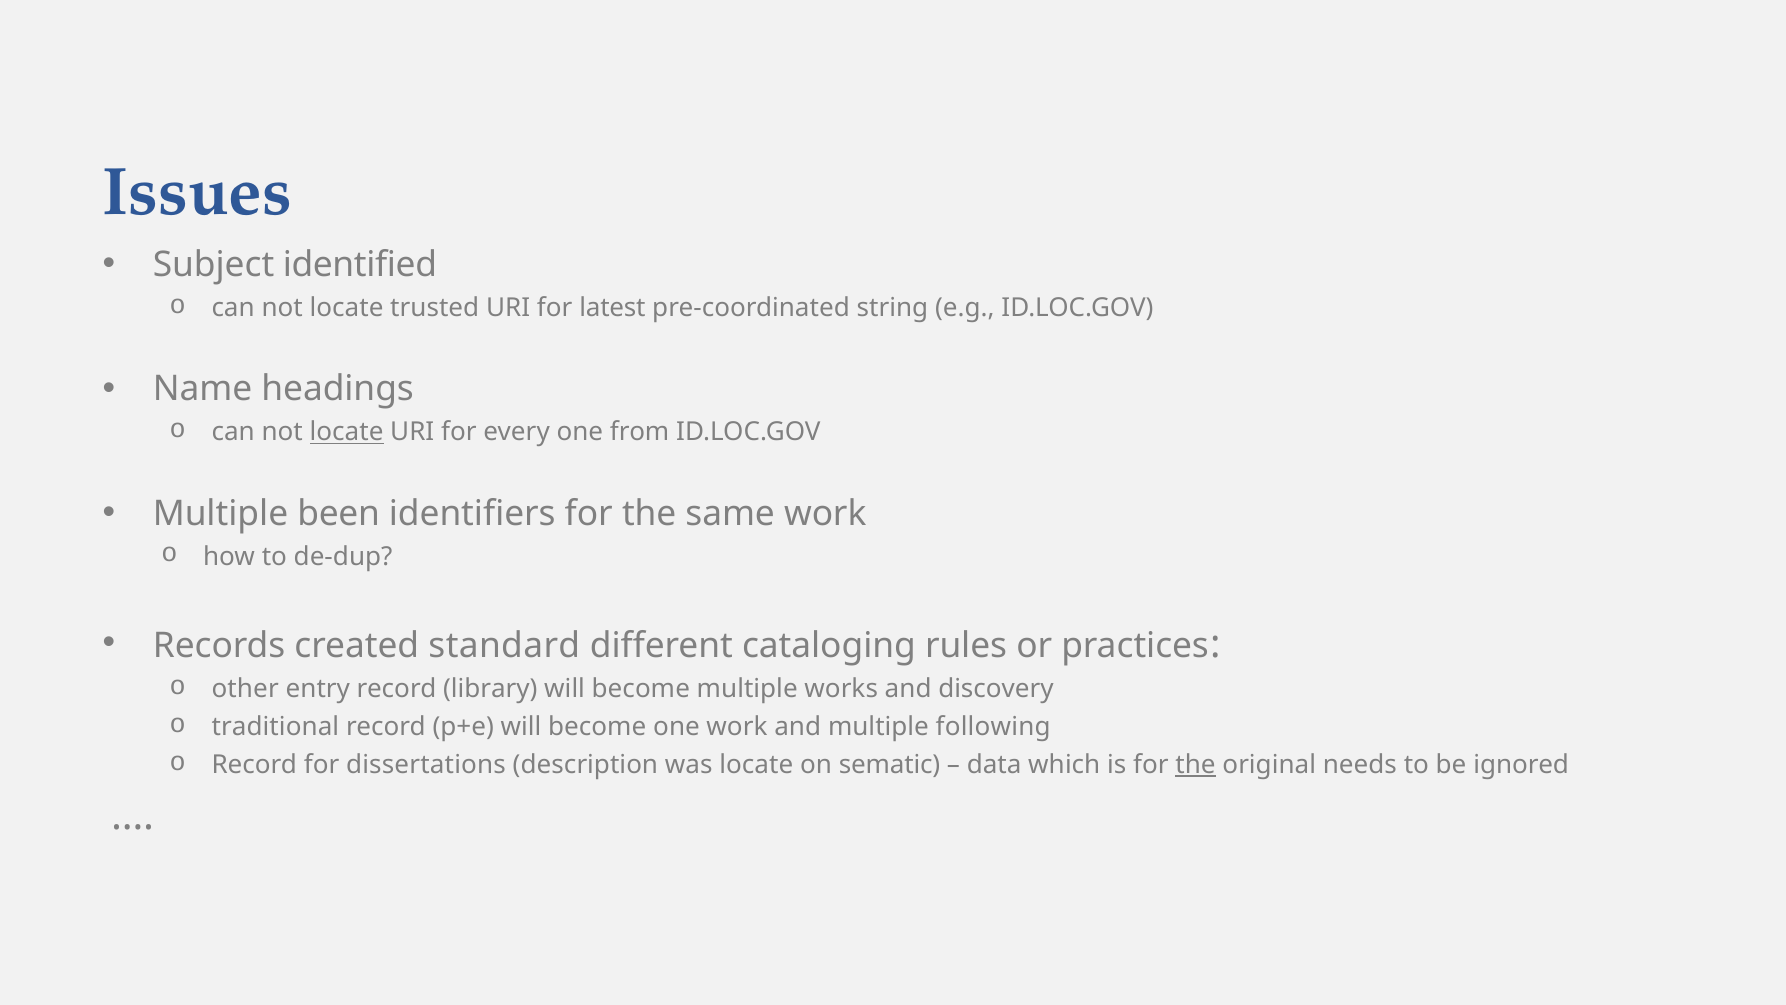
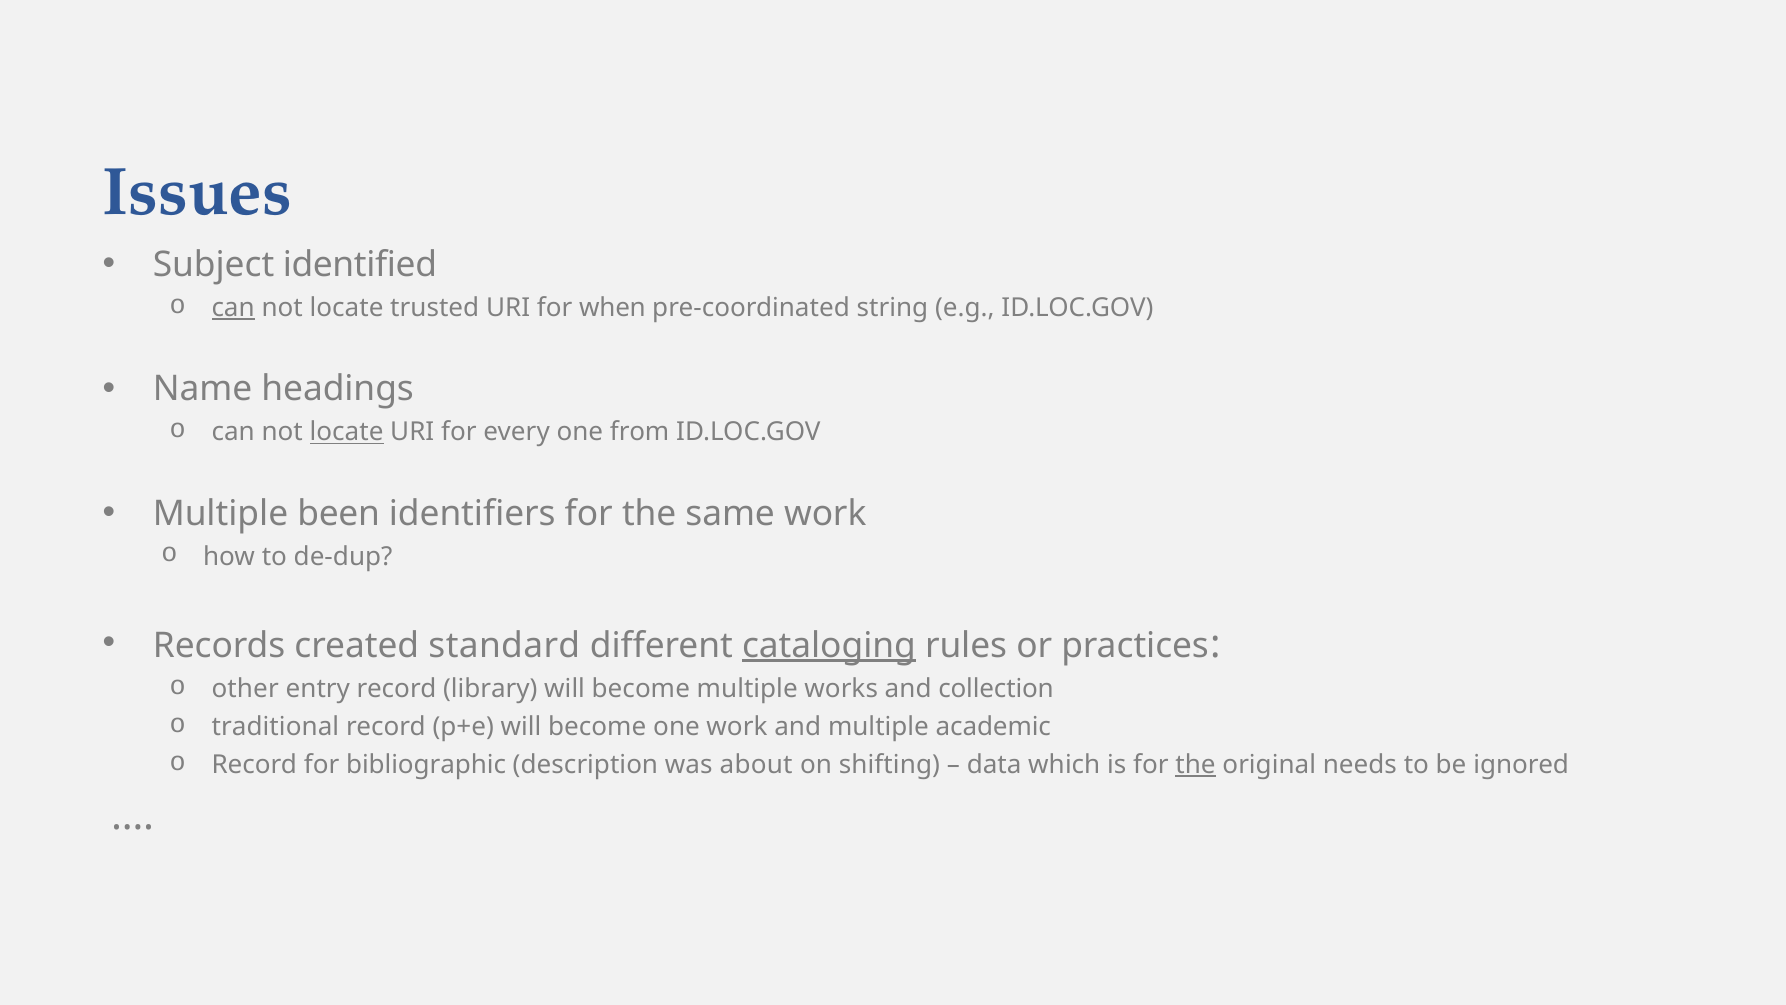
can at (233, 308) underline: none -> present
latest: latest -> when
cataloging underline: none -> present
discovery: discovery -> collection
following: following -> academic
dissertations: dissertations -> bibliographic
was locate: locate -> about
sematic: sematic -> shifting
